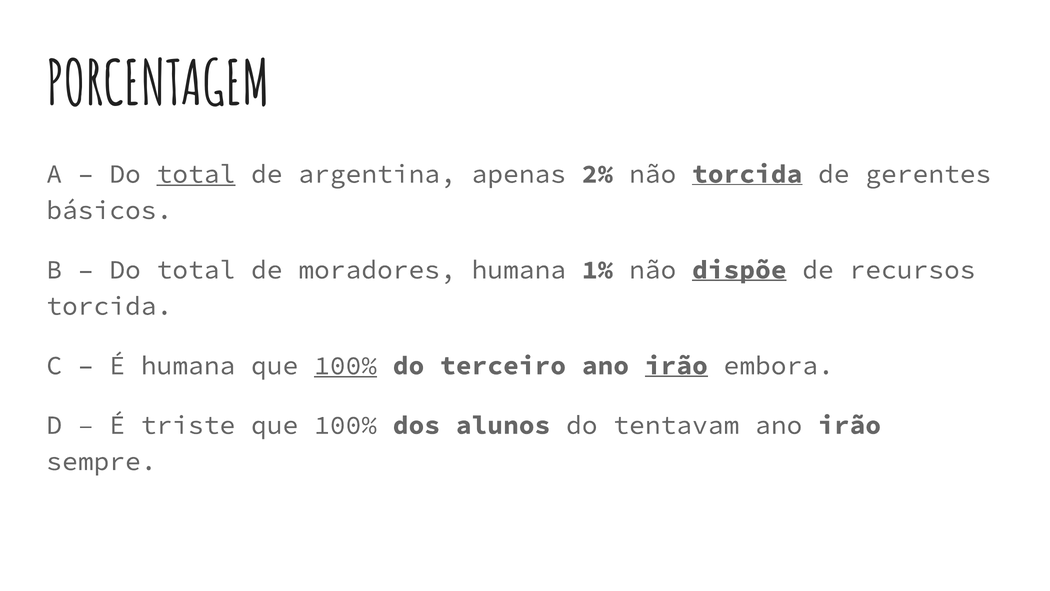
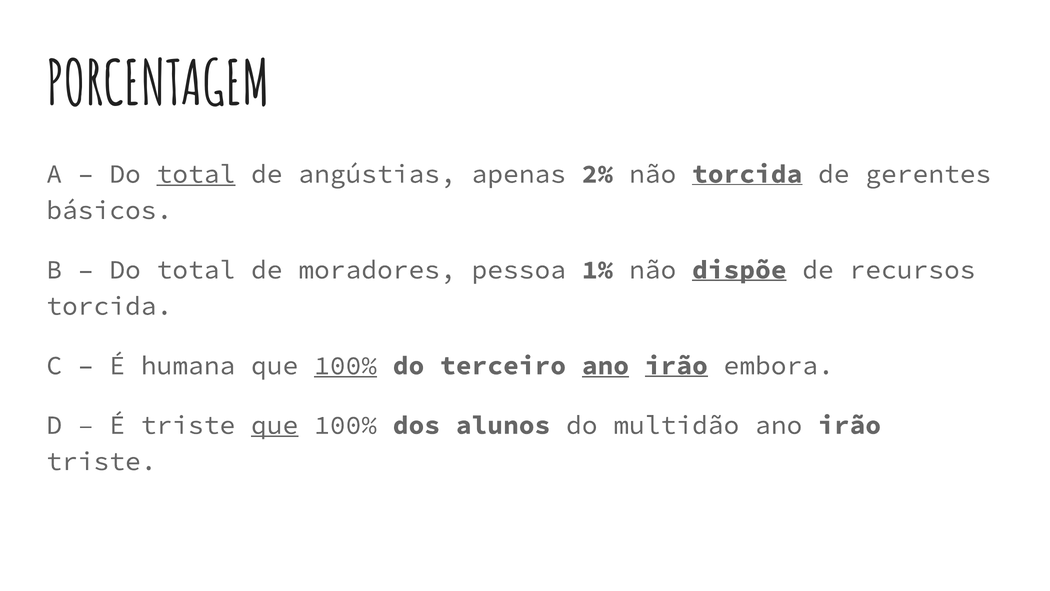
argentina: argentina -> angústias
moradores humana: humana -> pessoa
ano at (605, 365) underline: none -> present
que at (275, 425) underline: none -> present
tentavam: tentavam -> multidão
sempre at (101, 461): sempre -> triste
